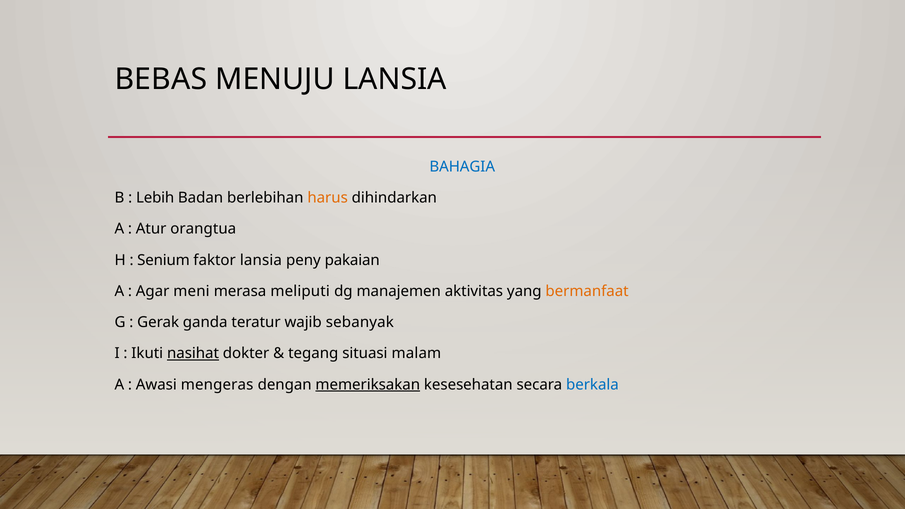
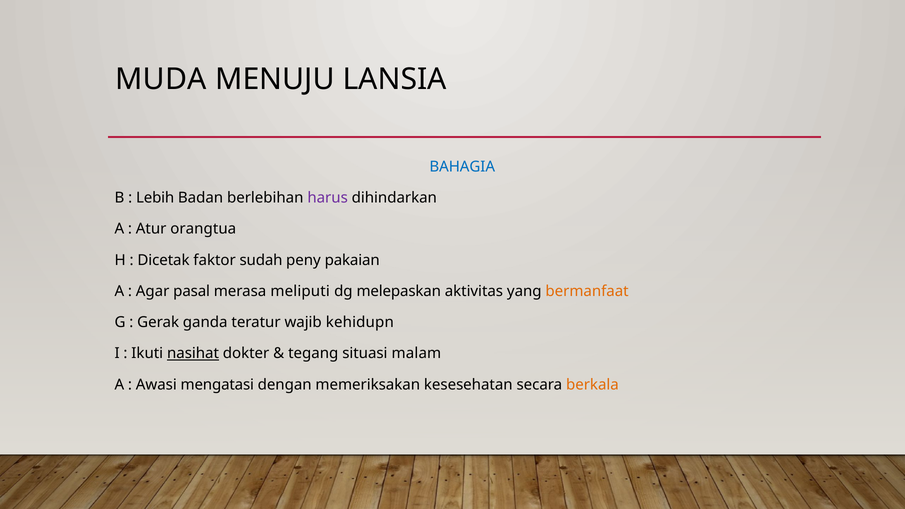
BEBAS: BEBAS -> MUDA
harus colour: orange -> purple
Senium: Senium -> Dicetak
faktor lansia: lansia -> sudah
meni: meni -> pasal
manajemen: manajemen -> melepaskan
sebanyak: sebanyak -> kehidupn
mengeras: mengeras -> mengatasi
memeriksakan underline: present -> none
berkala colour: blue -> orange
